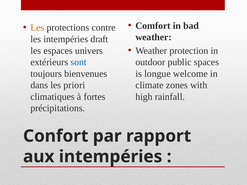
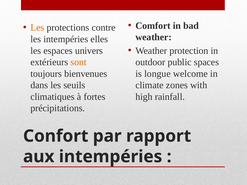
draft: draft -> elles
sont colour: blue -> orange
priori: priori -> seuils
